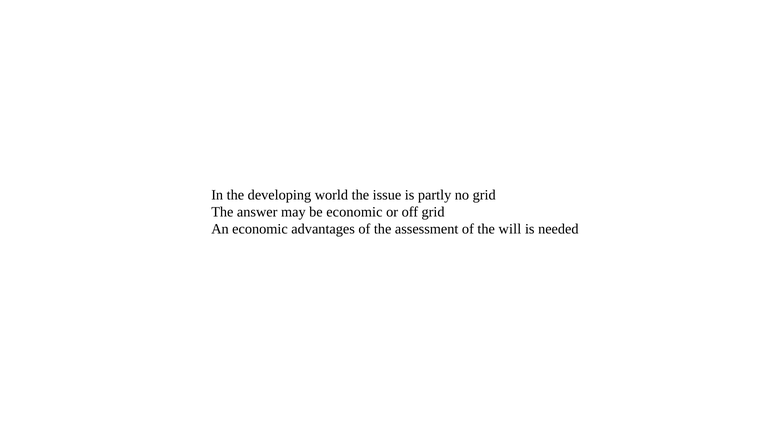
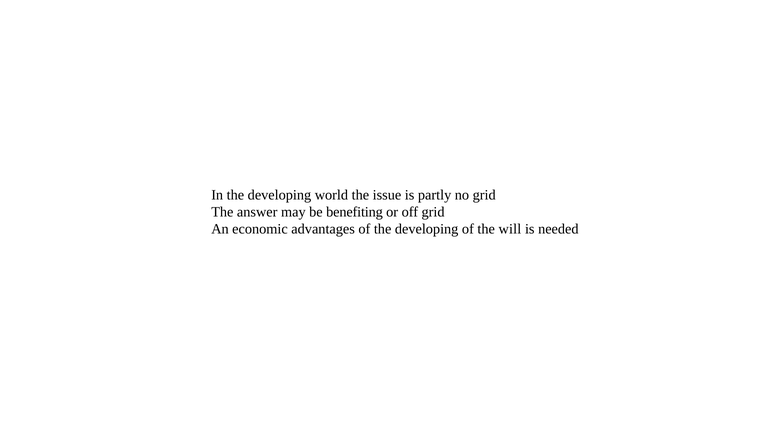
be economic: economic -> benefiting
of the assessment: assessment -> developing
